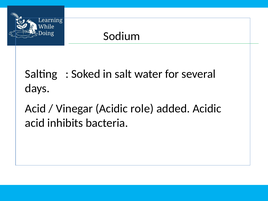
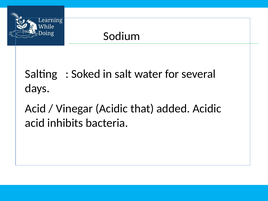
role: role -> that
